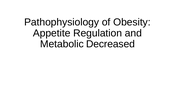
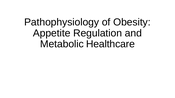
Decreased: Decreased -> Healthcare
